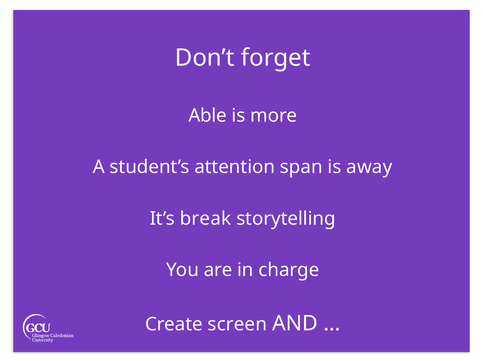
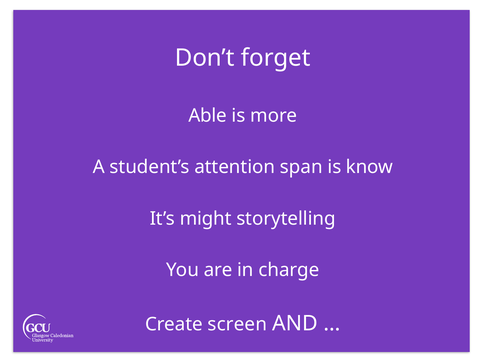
away: away -> know
break: break -> might
